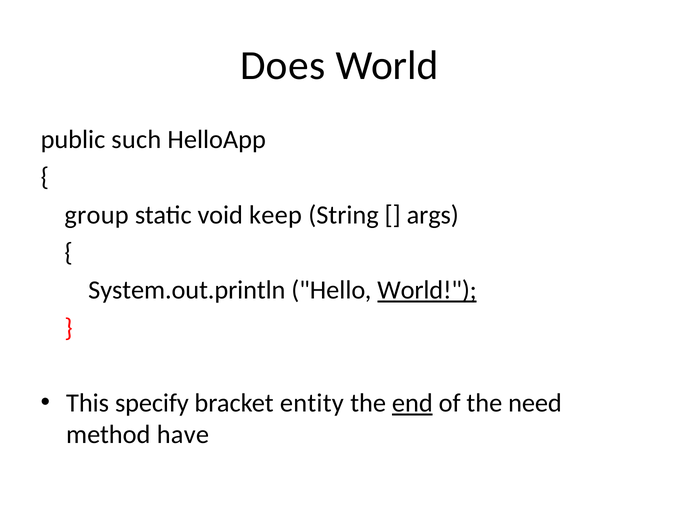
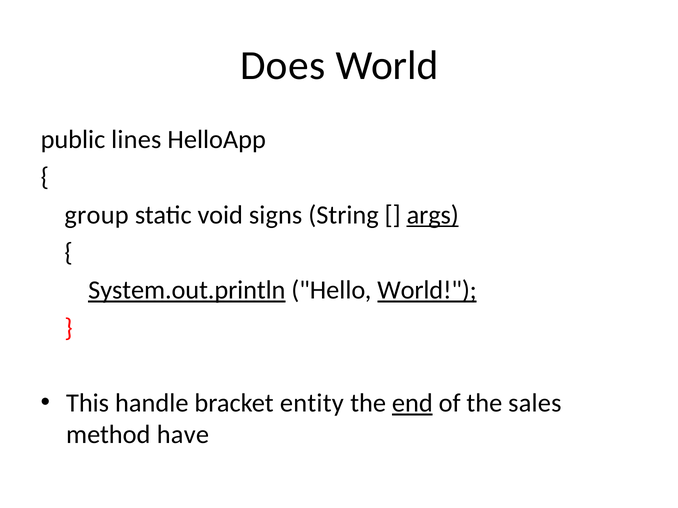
such: such -> lines
keep: keep -> signs
args underline: none -> present
System.out.println underline: none -> present
specify: specify -> handle
need: need -> sales
